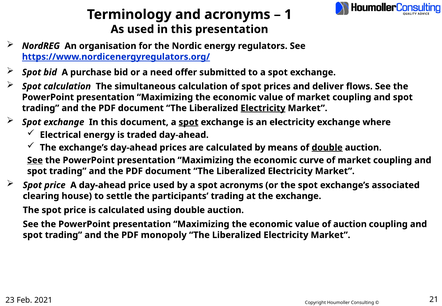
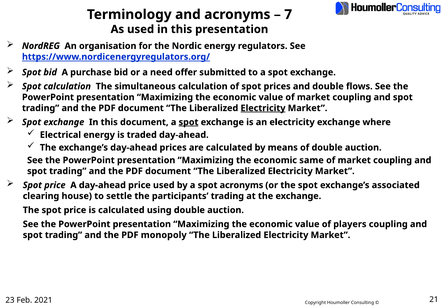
1: 1 -> 7
and deliver: deliver -> double
double at (327, 148) underline: present -> none
See at (35, 160) underline: present -> none
curve: curve -> same
of auction: auction -> players
